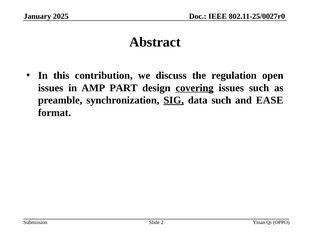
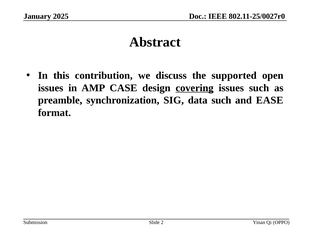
regulation: regulation -> supported
PART: PART -> CASE
SIG underline: present -> none
